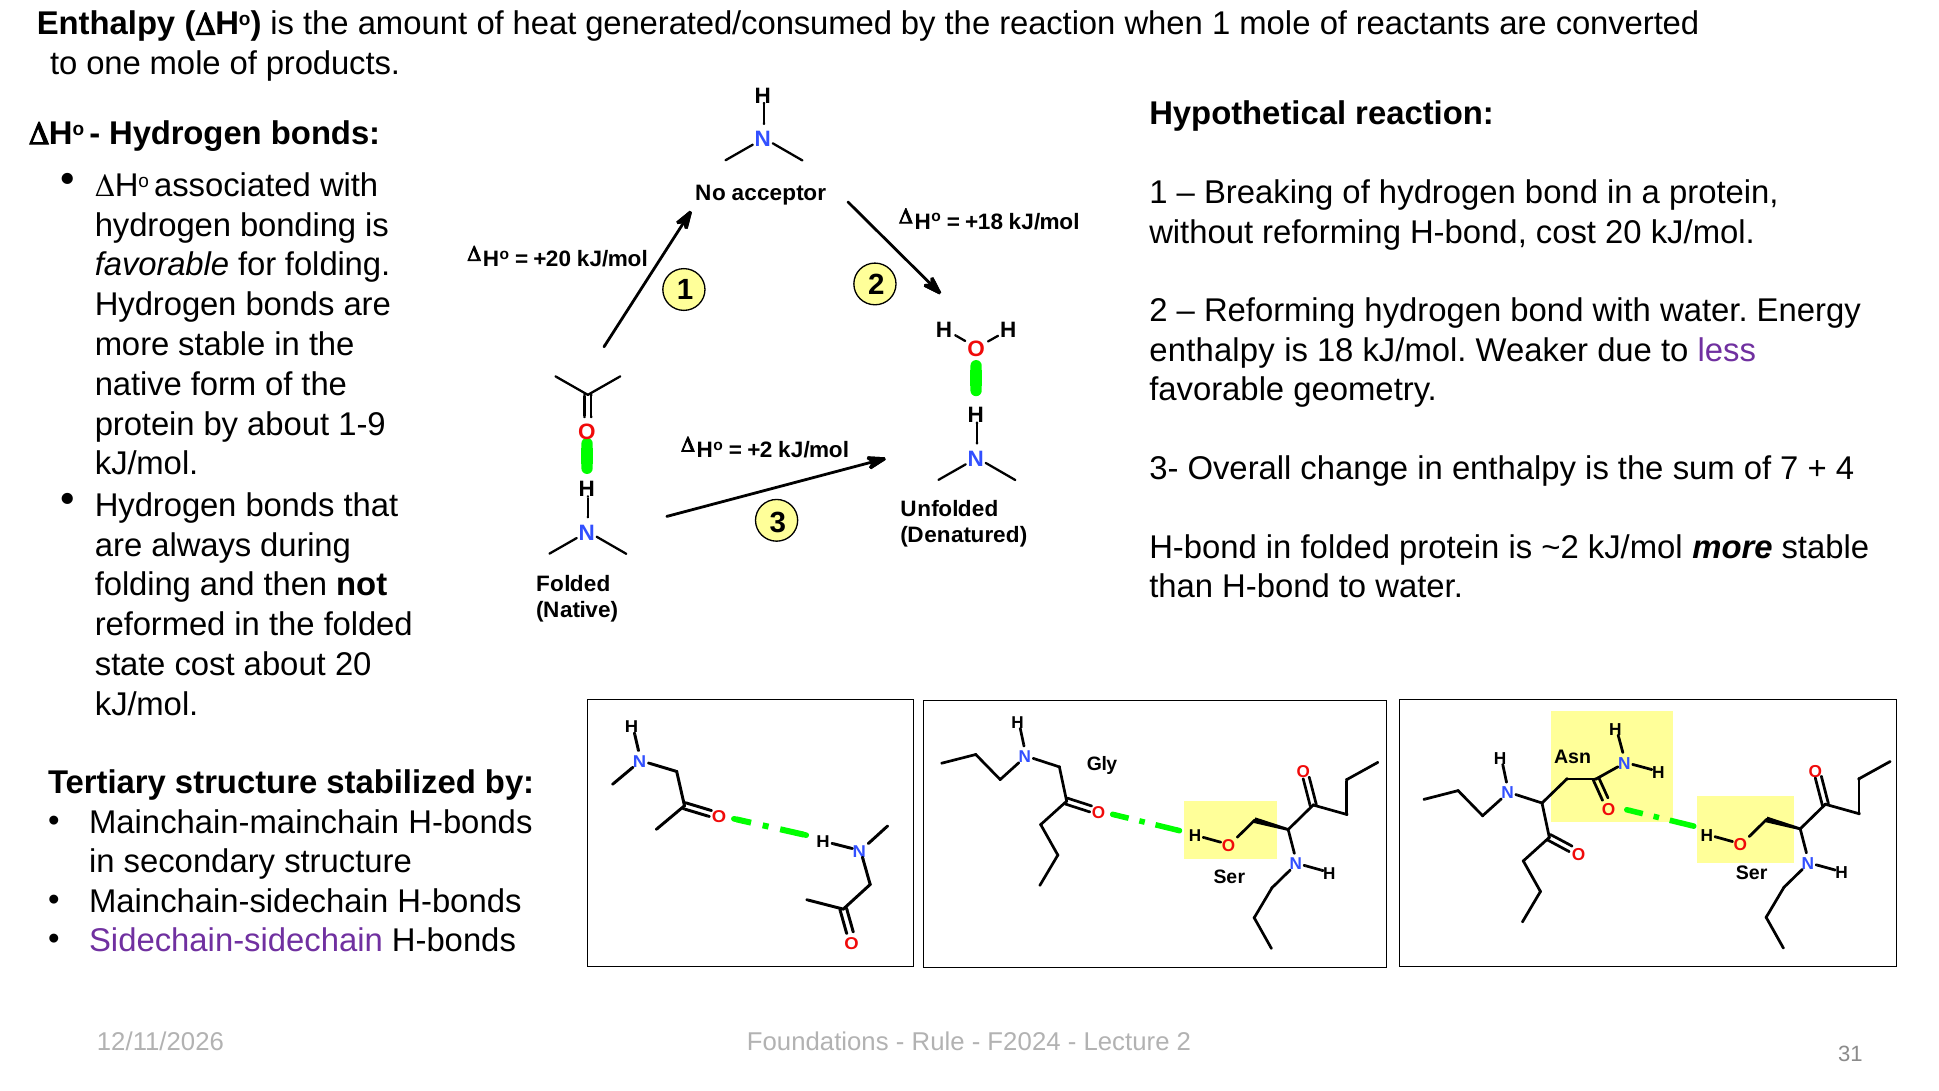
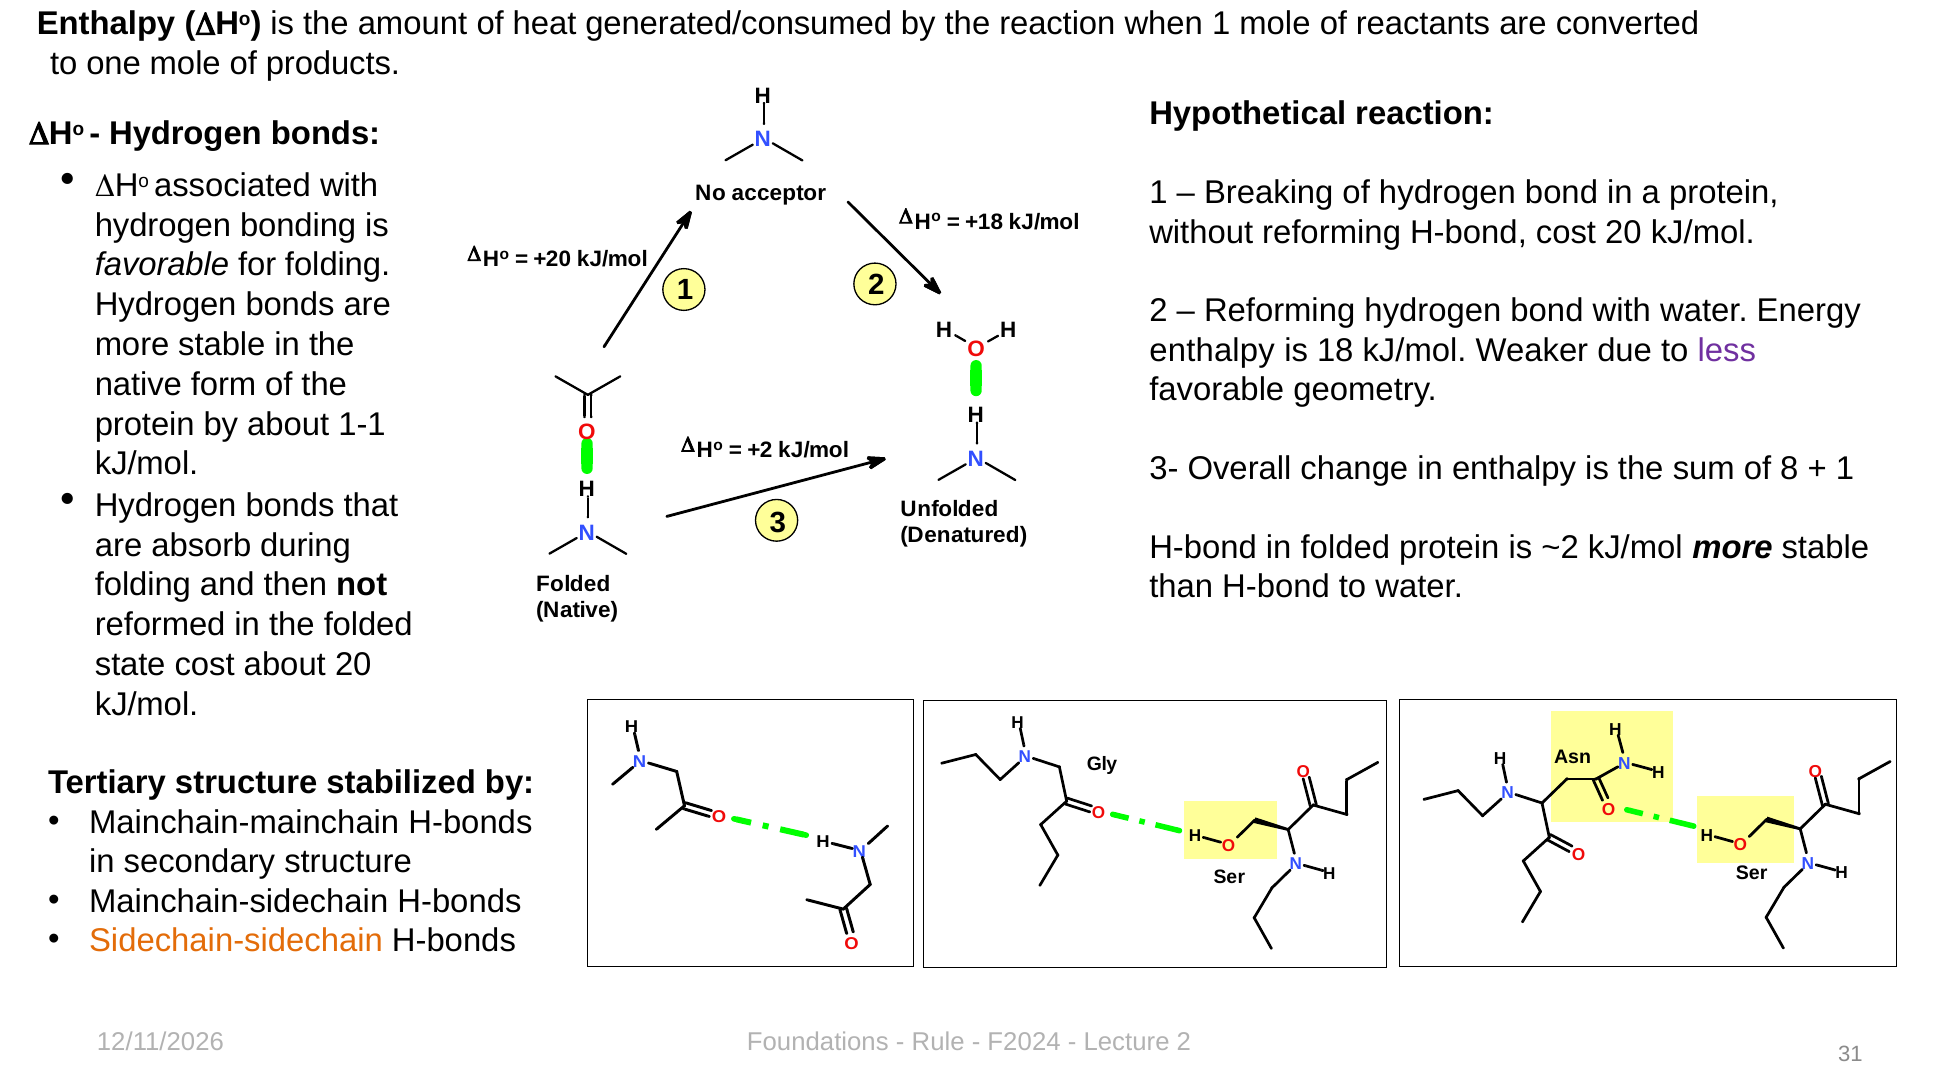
1-9: 1-9 -> 1-1
7: 7 -> 8
4 at (1845, 469): 4 -> 1
always: always -> absorb
Sidechain-sidechain colour: purple -> orange
